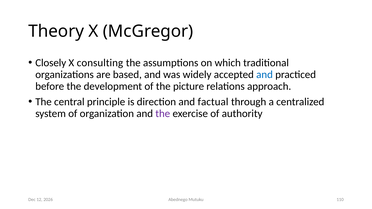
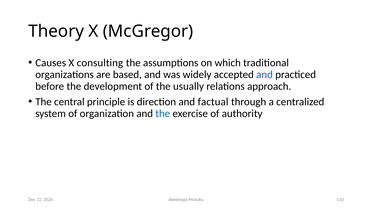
Closely: Closely -> Causes
picture: picture -> usually
the at (163, 114) colour: purple -> blue
